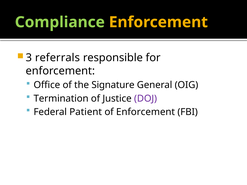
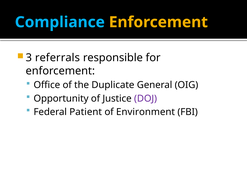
Compliance colour: light green -> light blue
Signature: Signature -> Duplicate
Termination: Termination -> Opportunity
of Enforcement: Enforcement -> Environment
